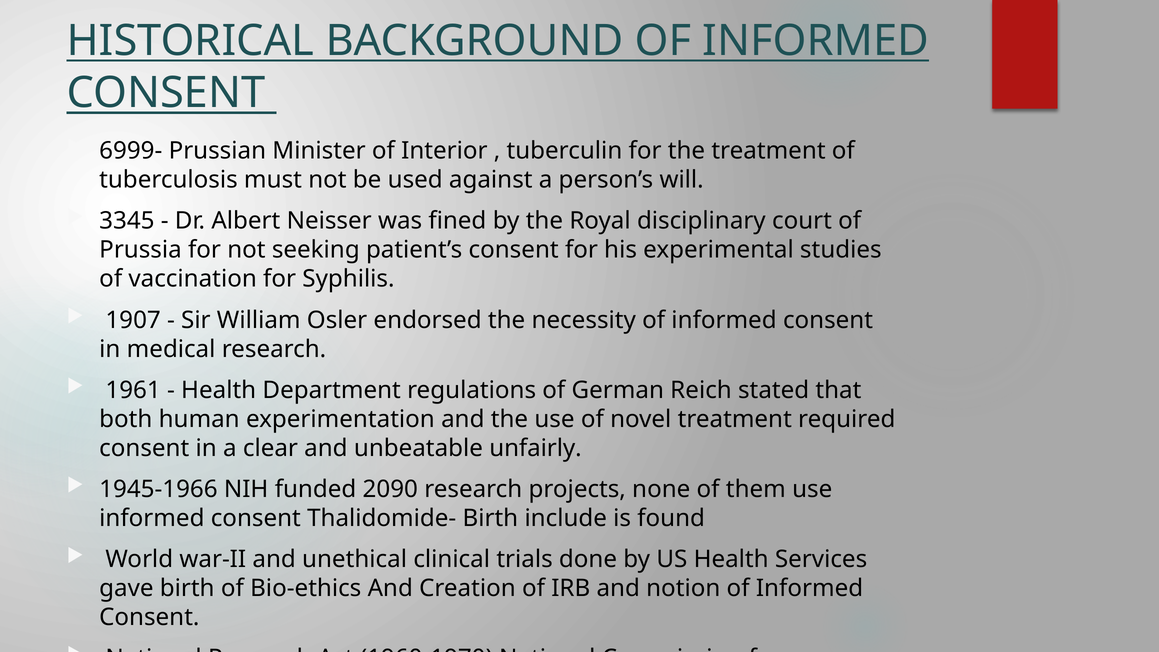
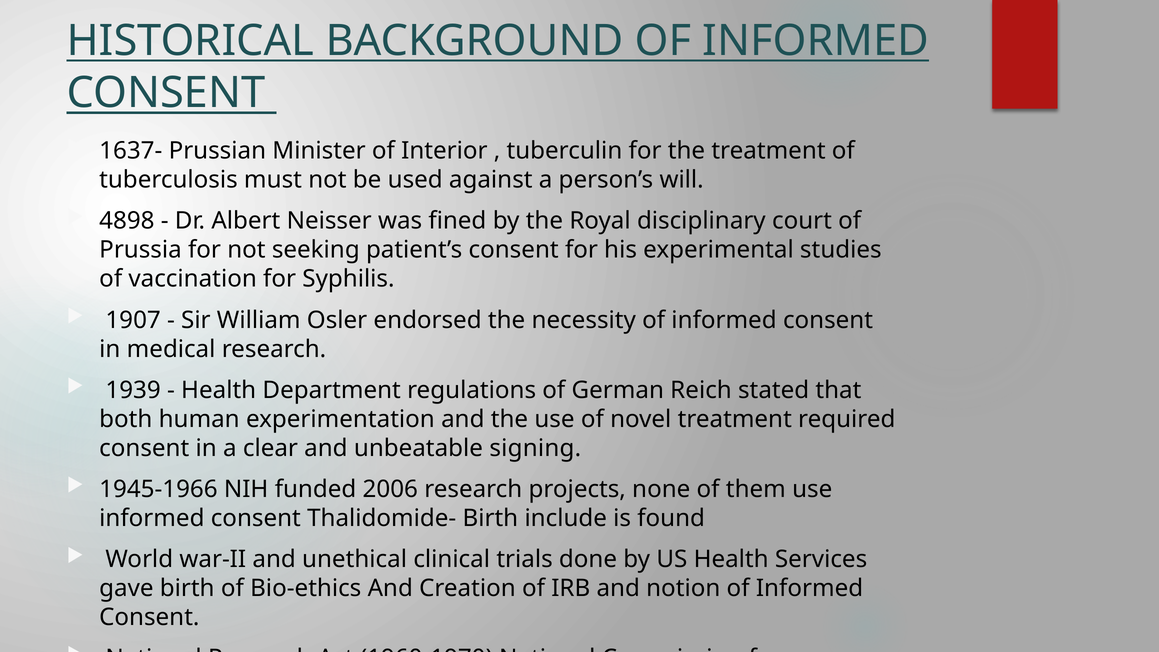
6999-: 6999- -> 1637-
3345: 3345 -> 4898
1961: 1961 -> 1939
unfairly: unfairly -> signing
2090: 2090 -> 2006
